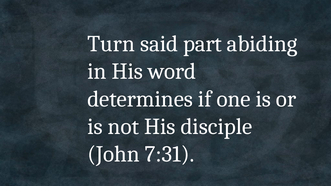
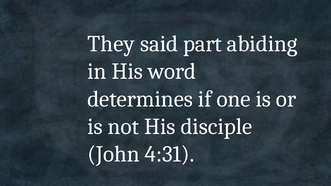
Turn: Turn -> They
7:31: 7:31 -> 4:31
